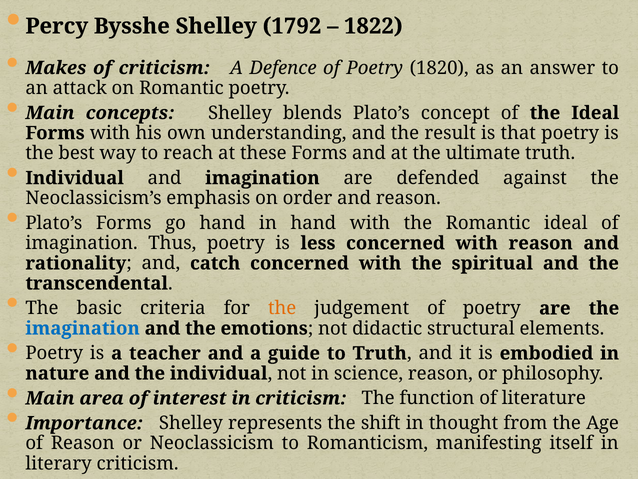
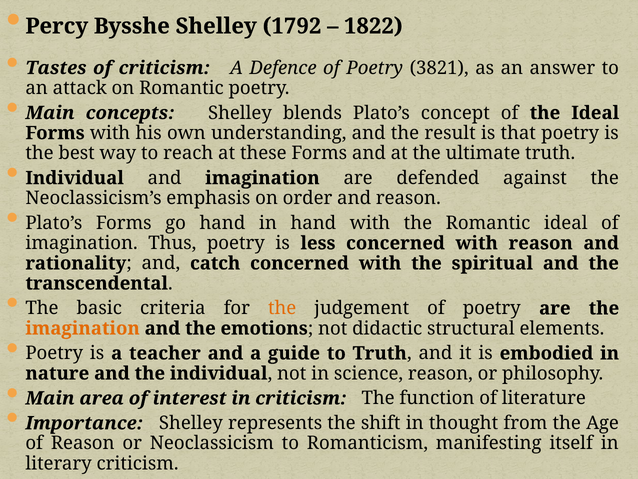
Makes: Makes -> Tastes
1820: 1820 -> 3821
imagination at (83, 328) colour: blue -> orange
